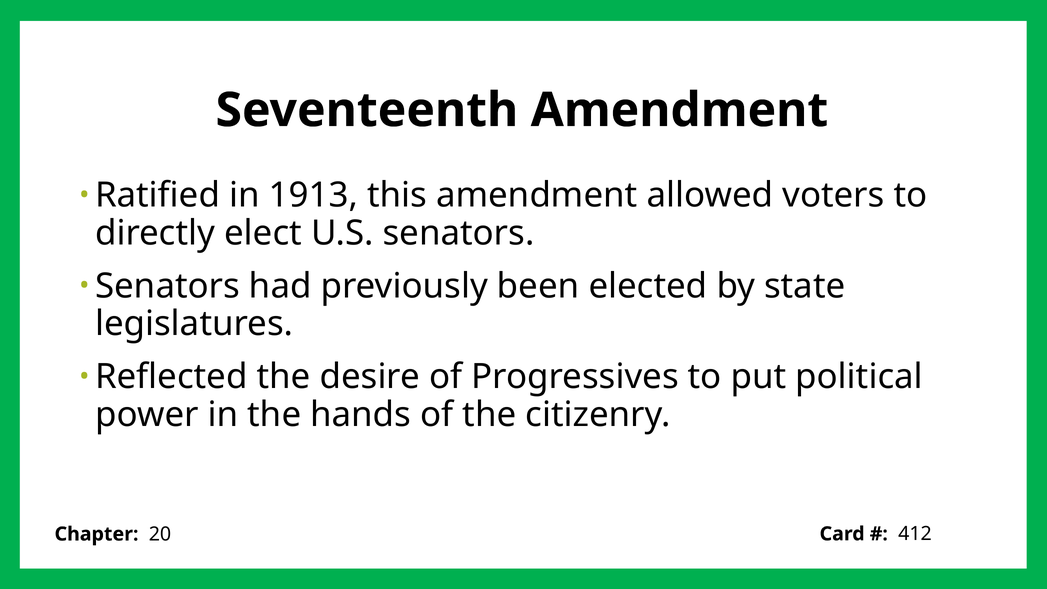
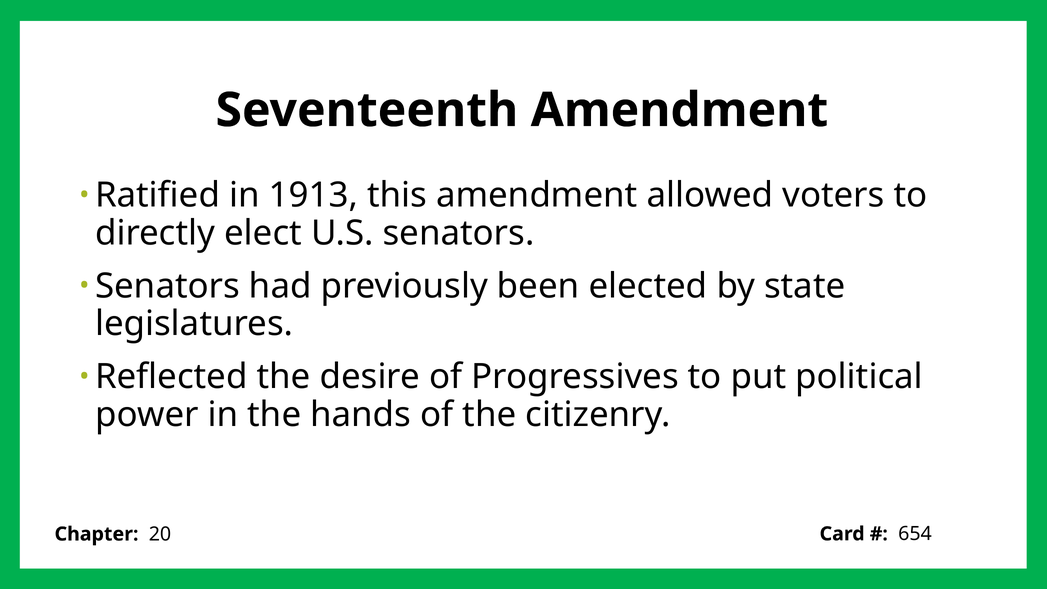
412: 412 -> 654
